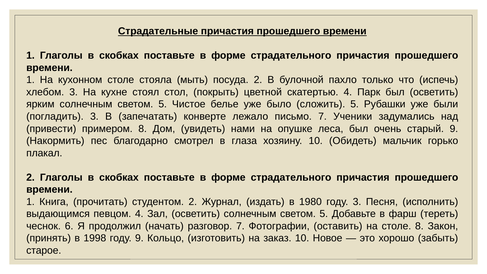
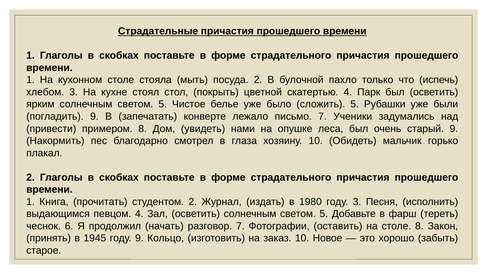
погладить 3: 3 -> 9
1998: 1998 -> 1945
